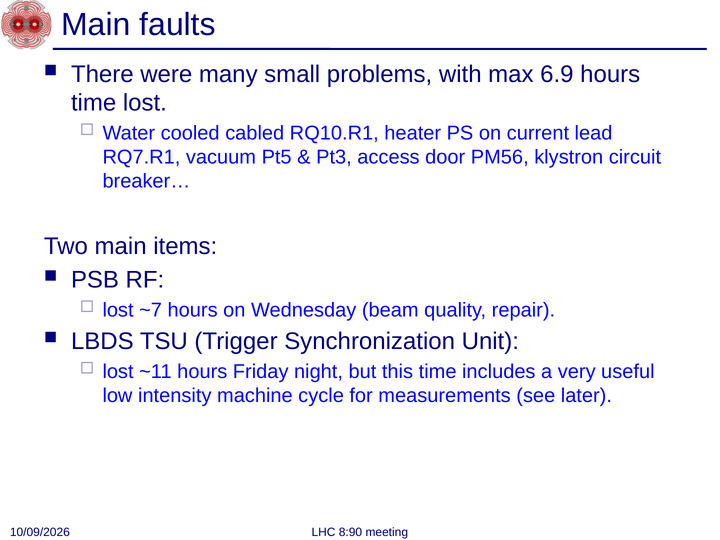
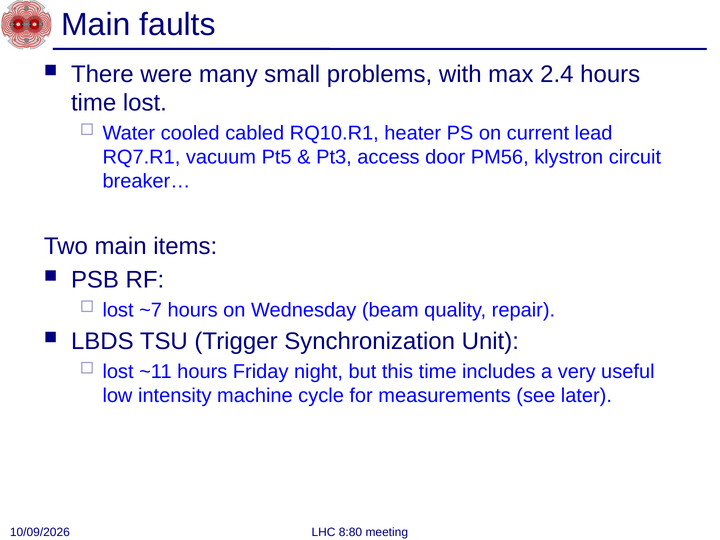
6.9: 6.9 -> 2.4
8:90: 8:90 -> 8:80
